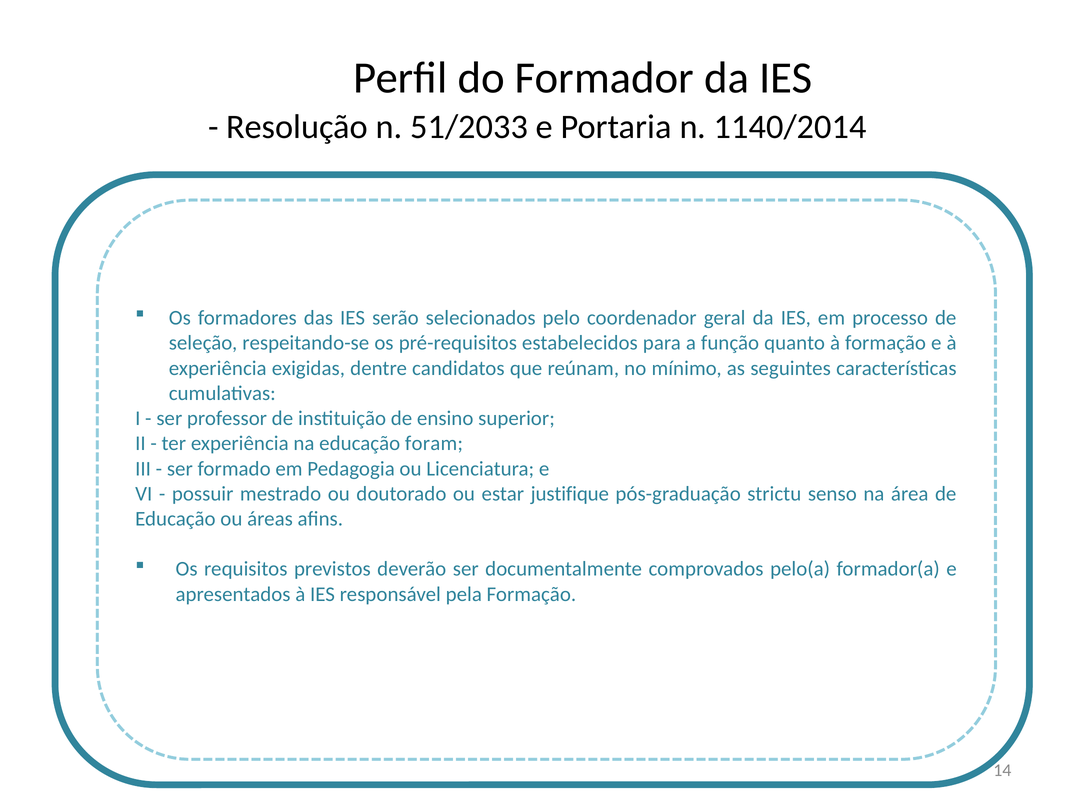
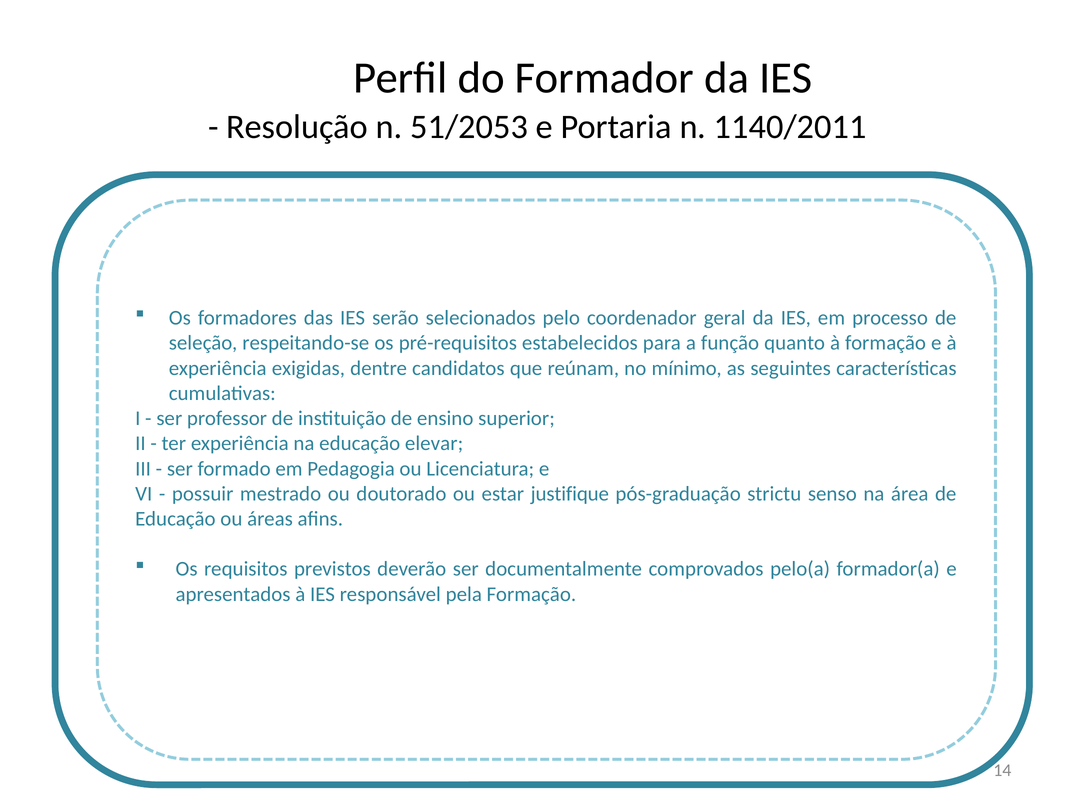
51/2033: 51/2033 -> 51/2053
1140/2014: 1140/2014 -> 1140/2011
foram: foram -> elevar
